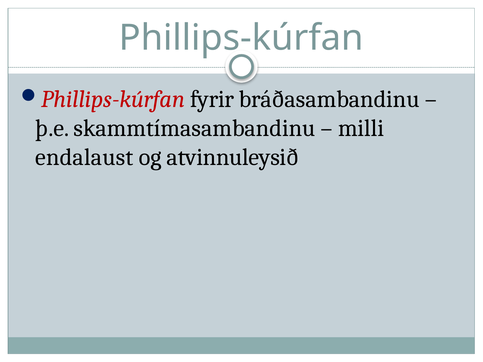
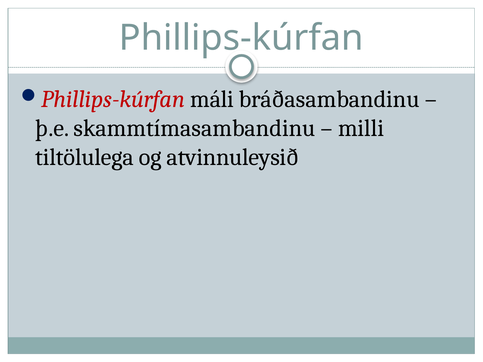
fyrir: fyrir -> máli
endalaust: endalaust -> tiltölulega
